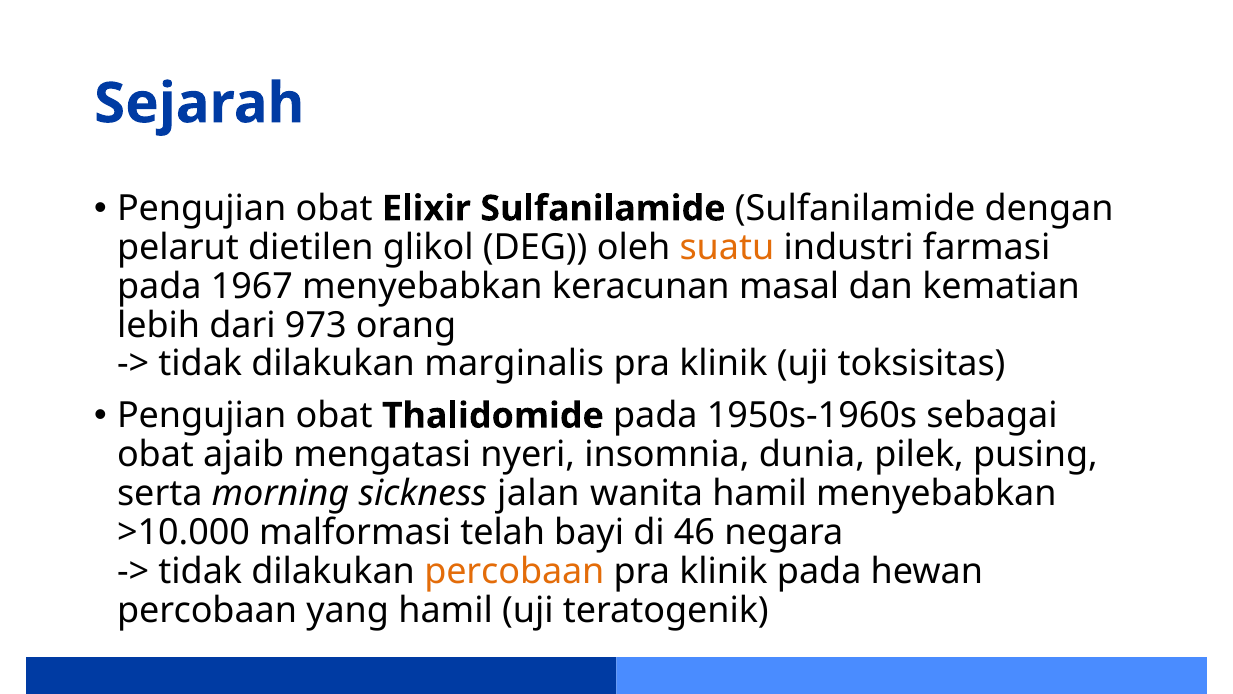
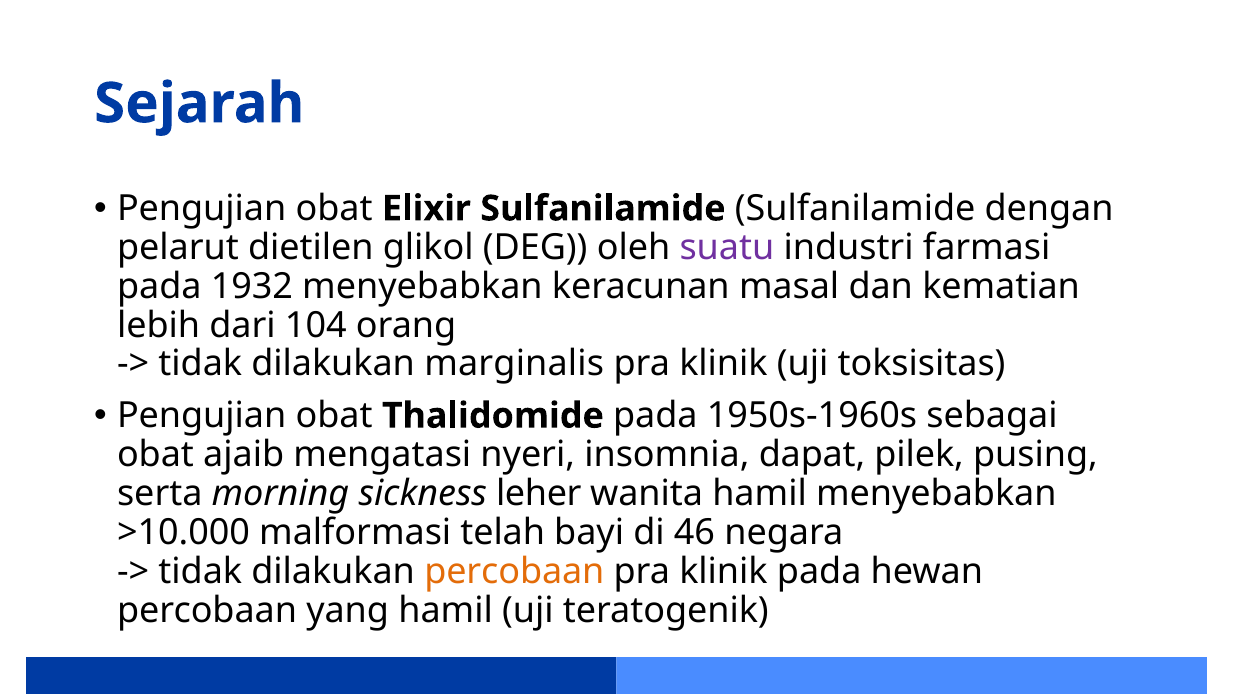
suatu colour: orange -> purple
1967: 1967 -> 1932
973: 973 -> 104
dunia: dunia -> dapat
jalan: jalan -> leher
